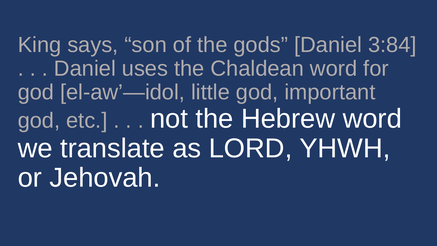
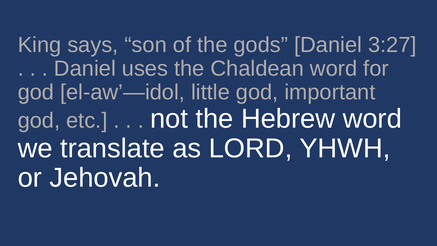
3:84: 3:84 -> 3:27
